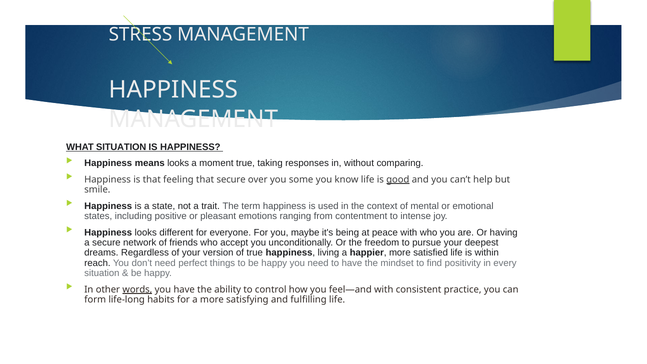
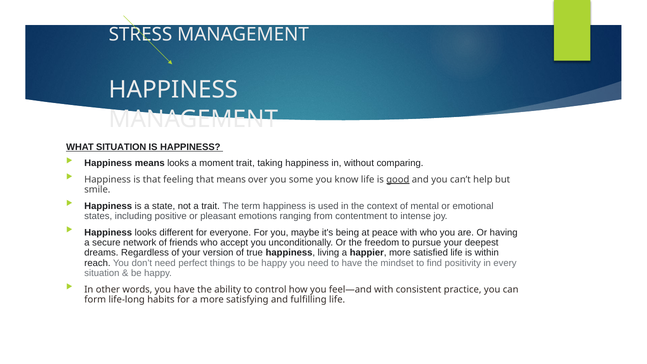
moment true: true -> trait
taking responses: responses -> happiness
that secure: secure -> means
words underline: present -> none
